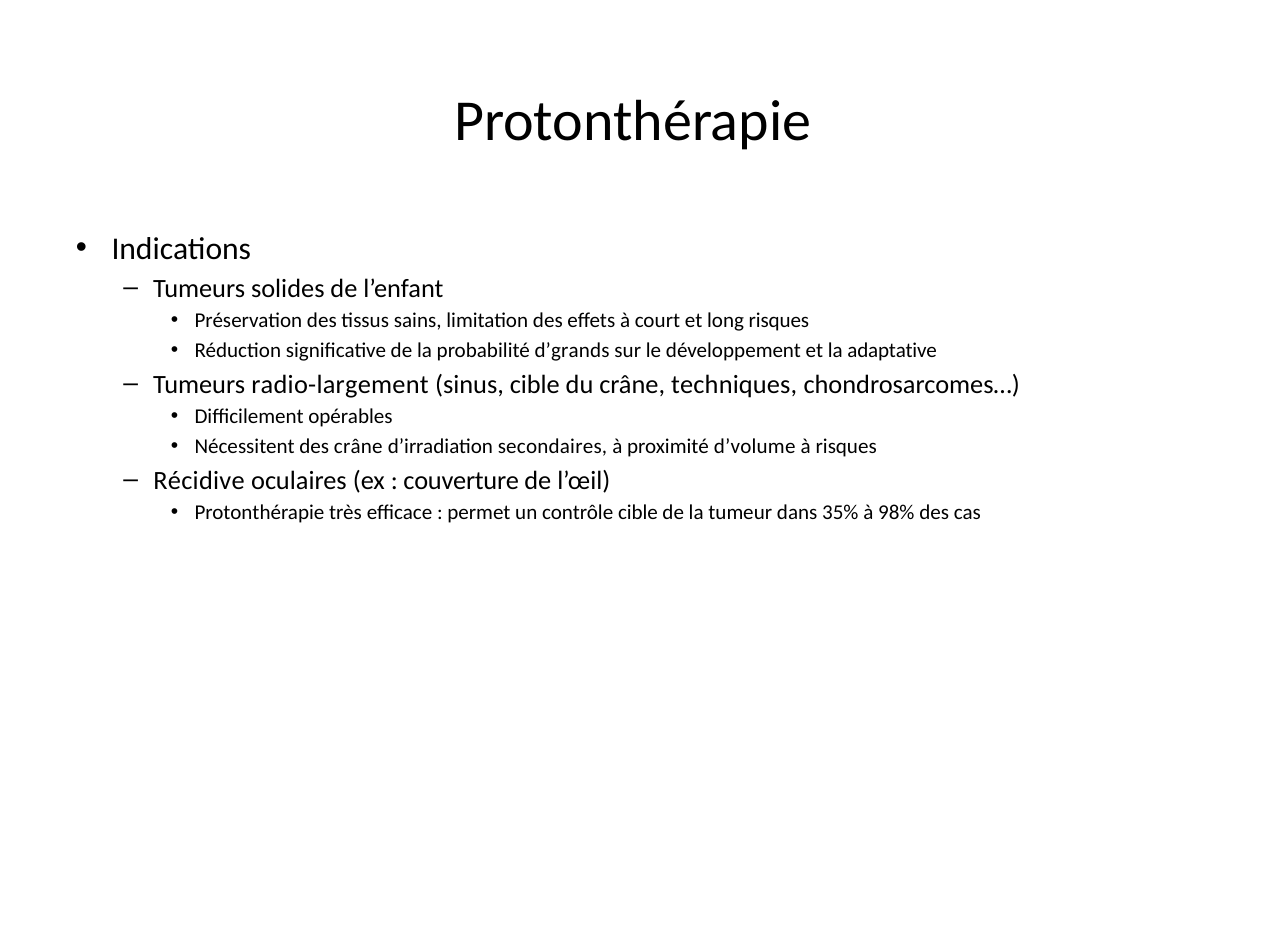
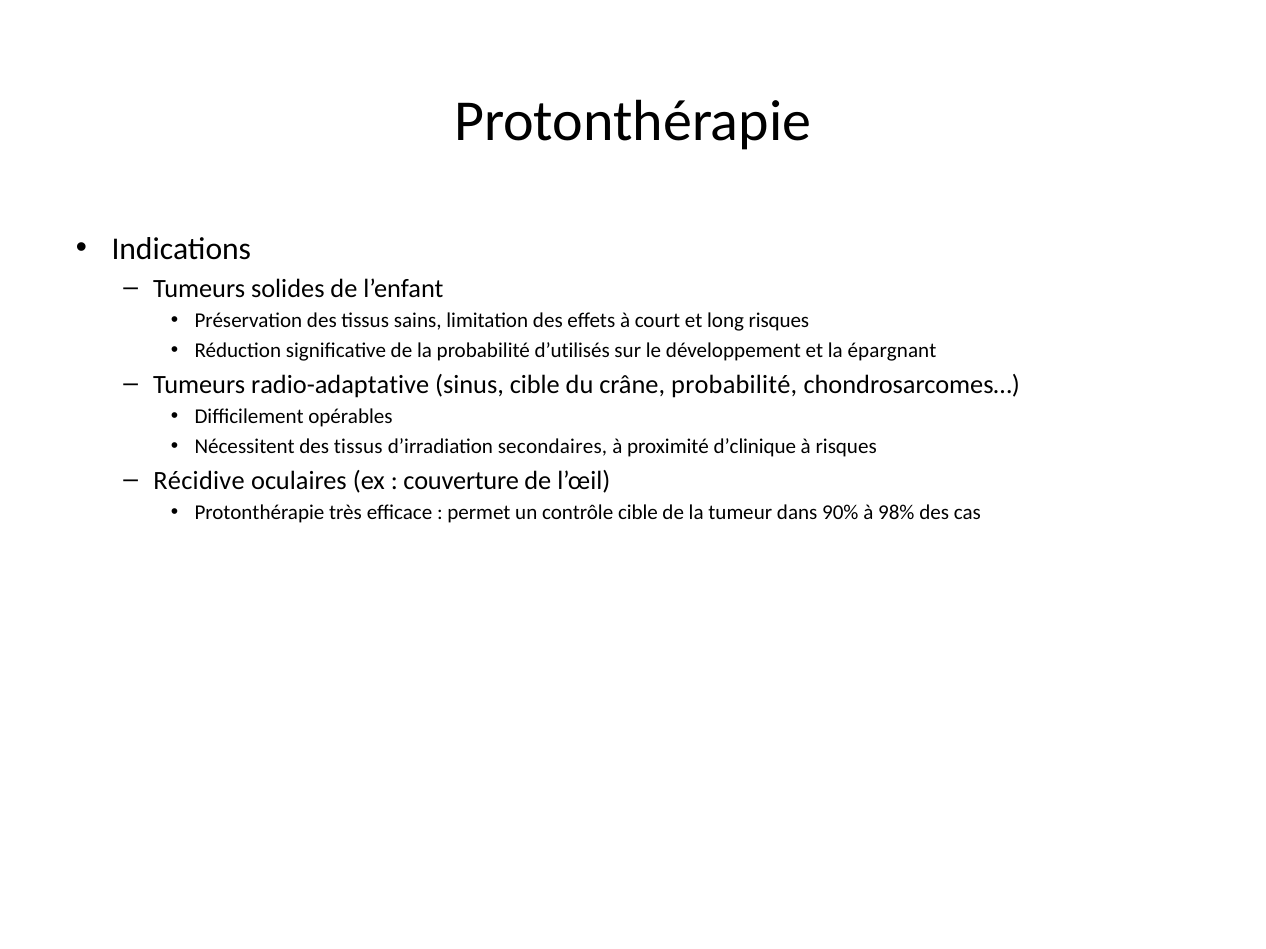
d’grands: d’grands -> d’utilisés
adaptative: adaptative -> épargnant
radio-largement: radio-largement -> radio-adaptative
crâne techniques: techniques -> probabilité
Nécessitent des crâne: crâne -> tissus
d’volume: d’volume -> d’clinique
35%: 35% -> 90%
